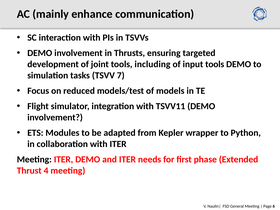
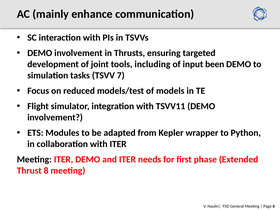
input tools: tools -> been
4: 4 -> 8
